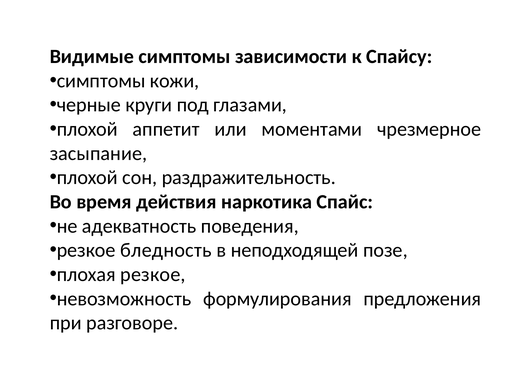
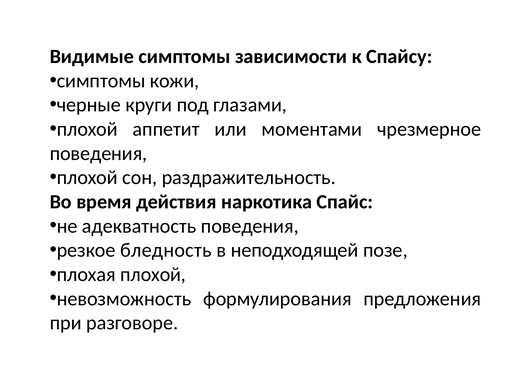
засыпание at (98, 154): засыпание -> поведения
плохая резкое: резкое -> плохой
